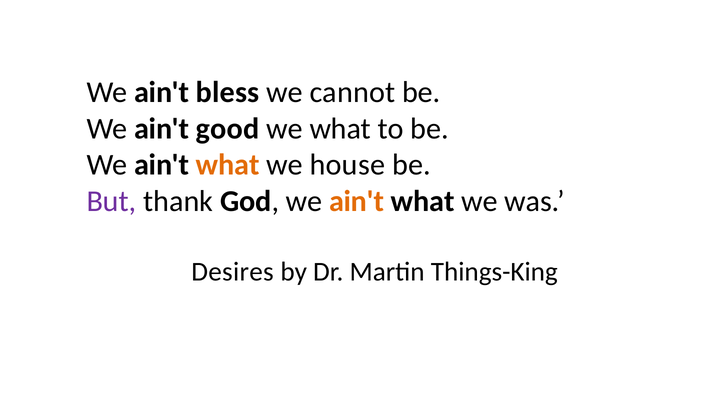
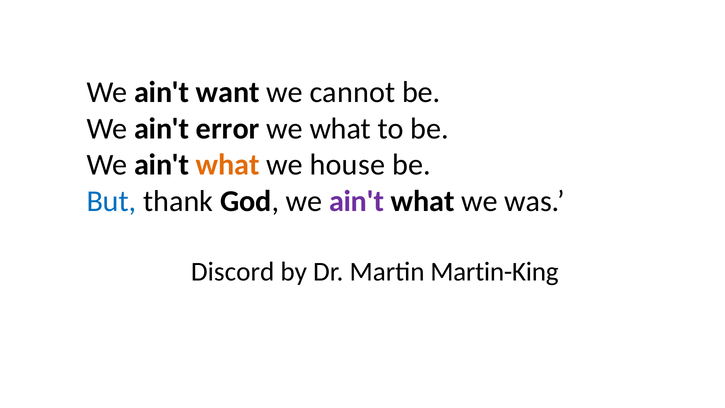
bless: bless -> want
good: good -> error
But colour: purple -> blue
ain't at (357, 201) colour: orange -> purple
Desires: Desires -> Discord
Things-King: Things-King -> Martin-King
